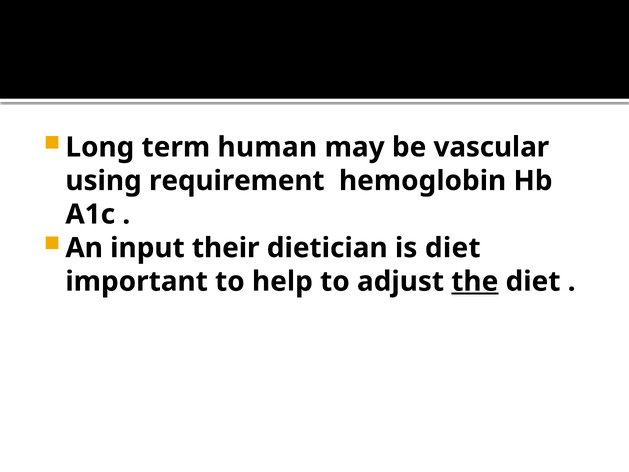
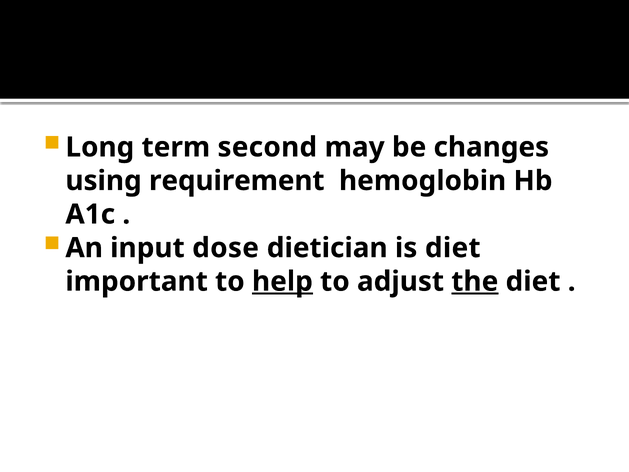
human: human -> second
vascular: vascular -> changes
their: their -> dose
help underline: none -> present
